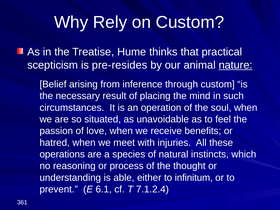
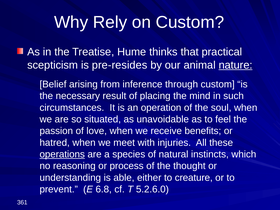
operations underline: none -> present
infinitum: infinitum -> creature
6.1: 6.1 -> 6.8
7.1.2.4: 7.1.2.4 -> 5.2.6.0
